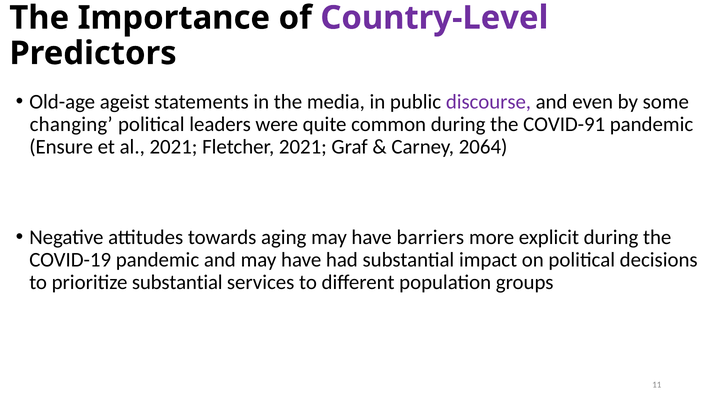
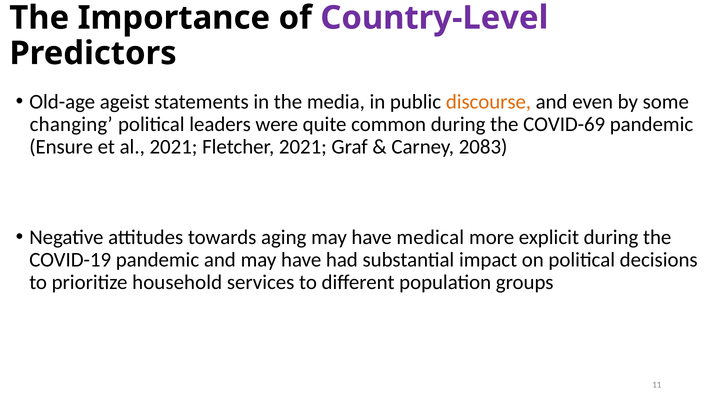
discourse colour: purple -> orange
COVID-91: COVID-91 -> COVID-69
2064: 2064 -> 2083
barriers: barriers -> medical
prioritize substantial: substantial -> household
